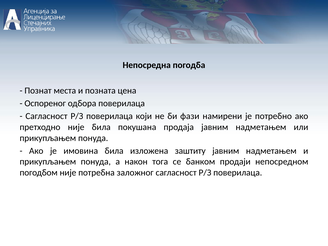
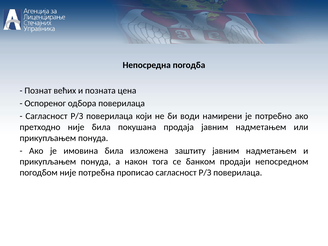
места: места -> већих
фази: фази -> води
заложног: заложног -> прописао
